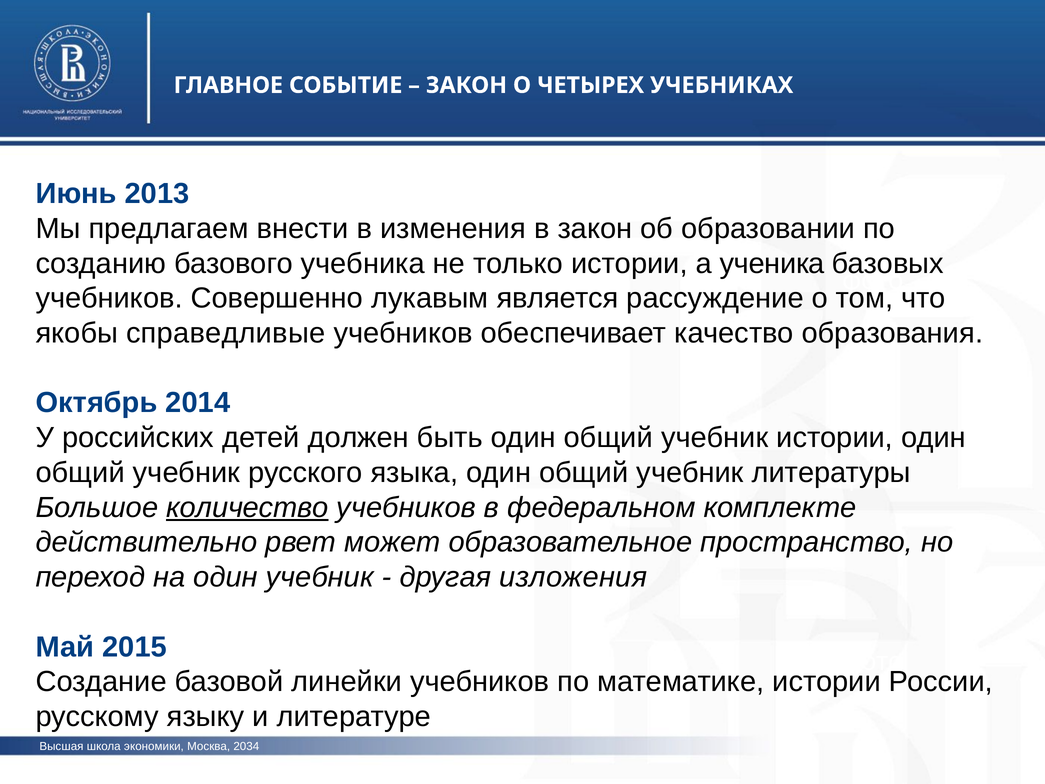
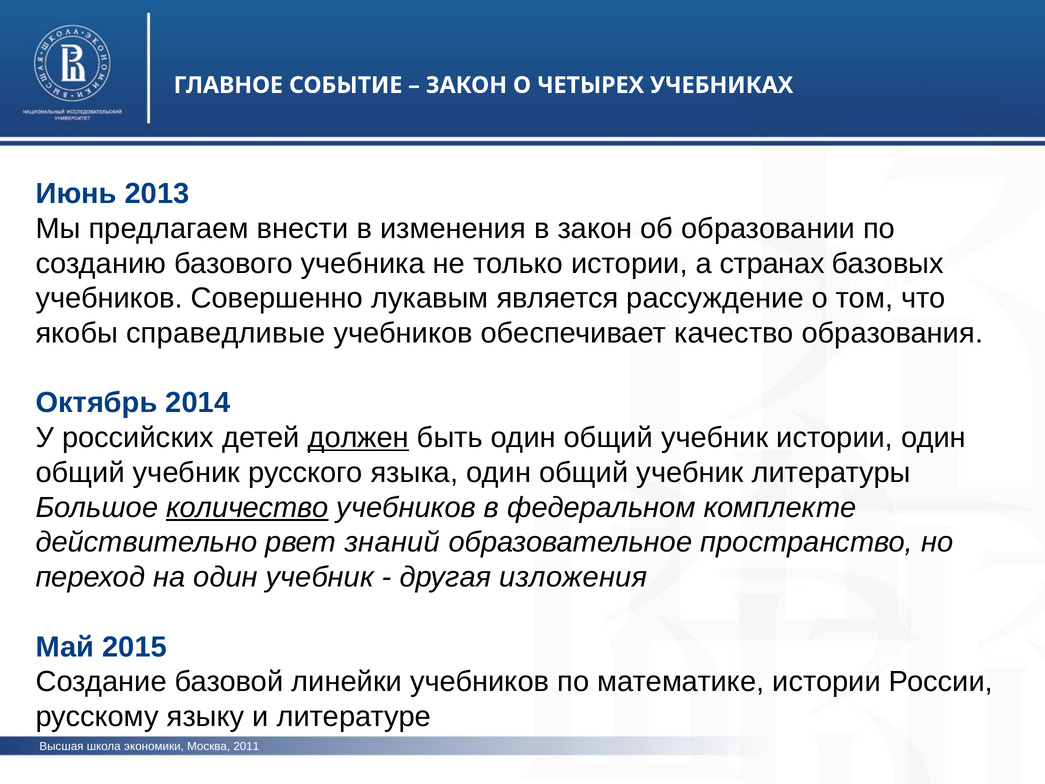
ученика: ученика -> странах
должен underline: none -> present
может: может -> знаний
2034: 2034 -> 2011
